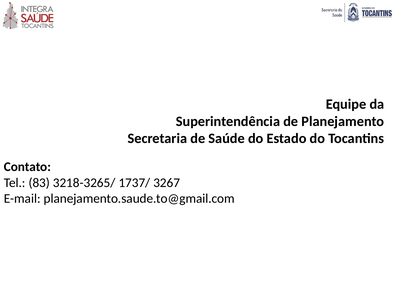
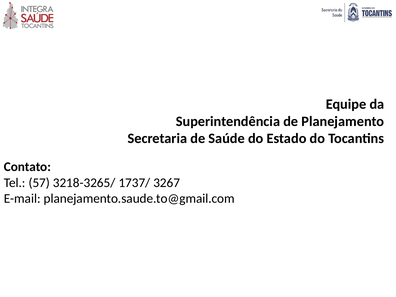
83: 83 -> 57
